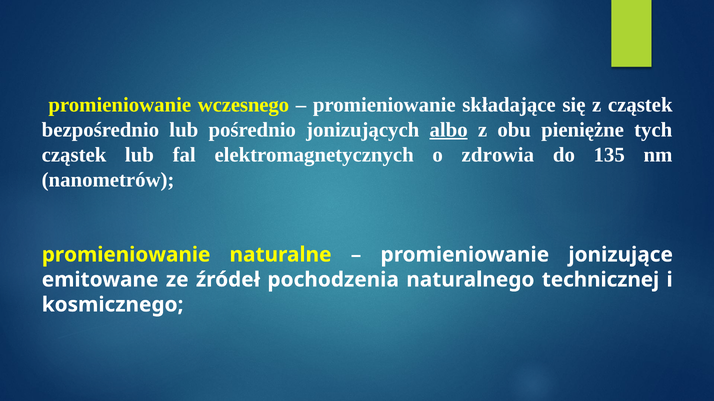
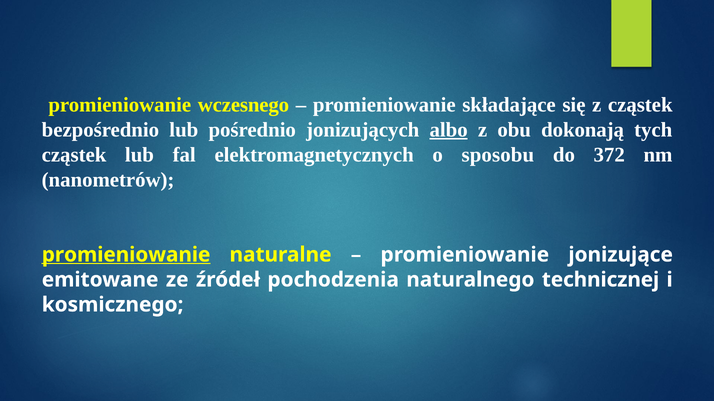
pieniężne: pieniężne -> dokonają
zdrowia: zdrowia -> sposobu
135: 135 -> 372
promieniowanie at (126, 255) underline: none -> present
